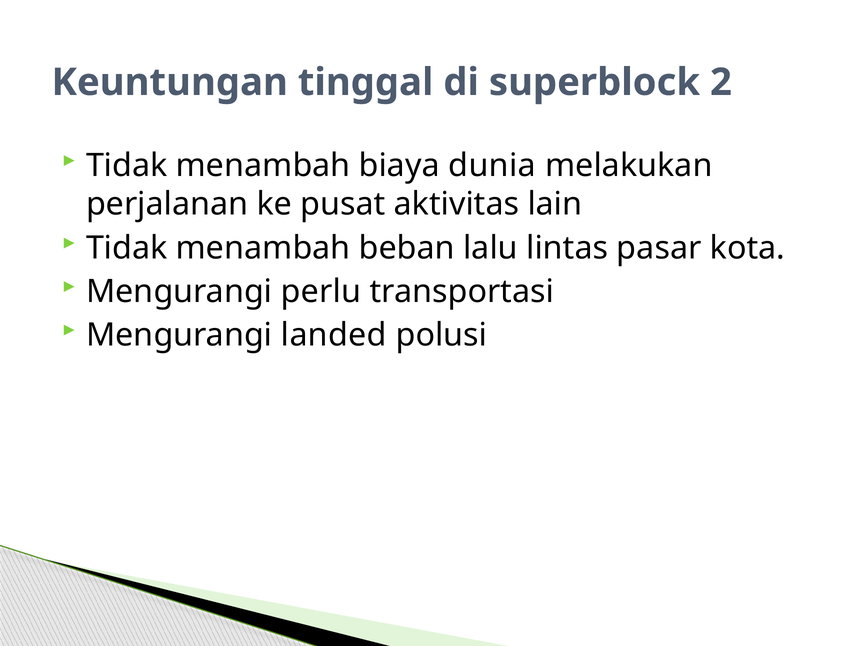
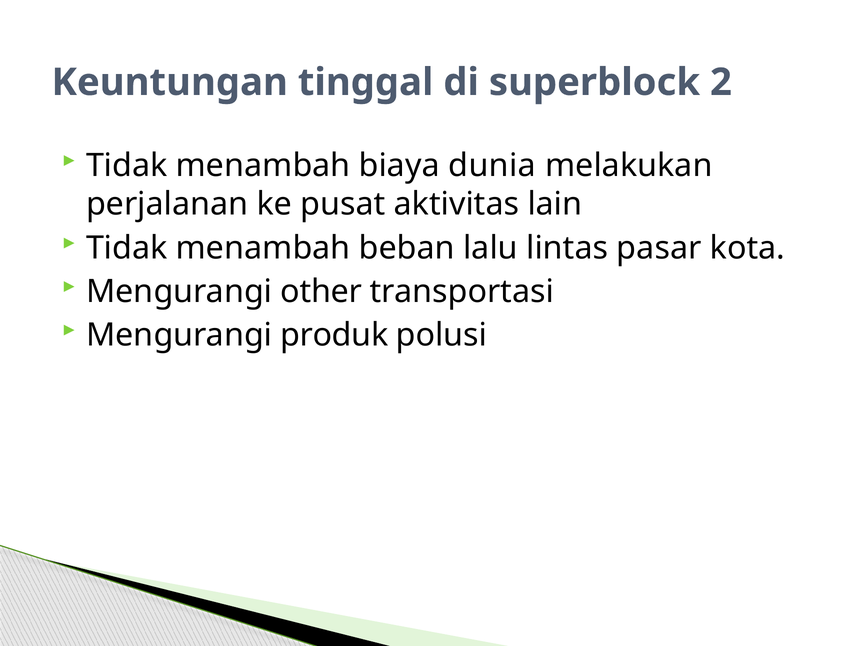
perlu: perlu -> other
landed: landed -> produk
